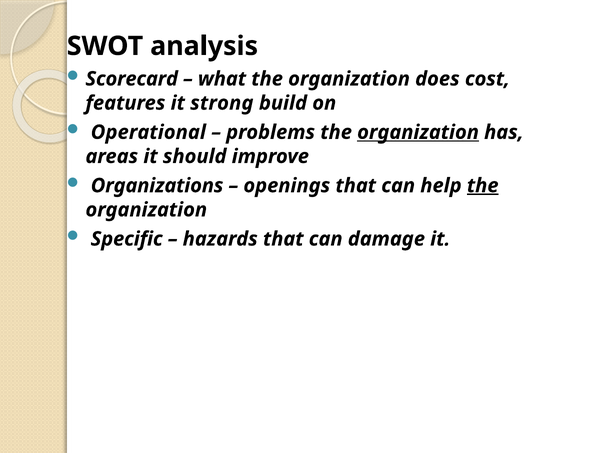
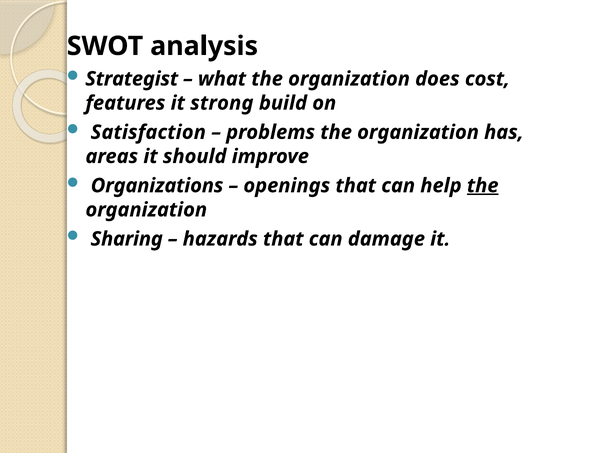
Scorecard: Scorecard -> Strategist
Operational: Operational -> Satisfaction
organization at (418, 132) underline: present -> none
Specific: Specific -> Sharing
